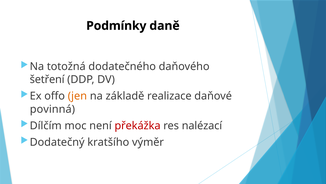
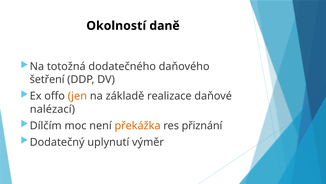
Podmínky: Podmínky -> Okolností
povinná: povinná -> nalézací
překážka colour: red -> orange
nalézací: nalézací -> přiznání
kratšího: kratšího -> uplynutí
